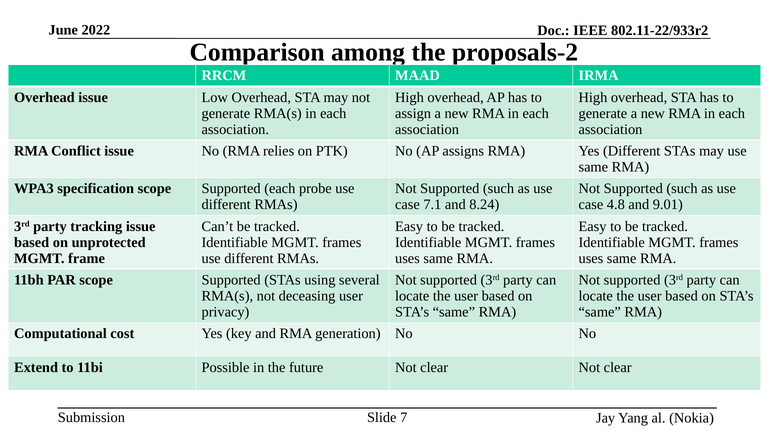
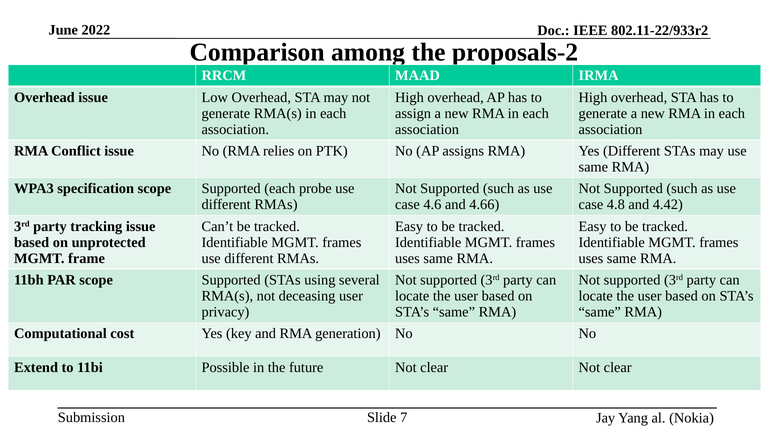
7.1: 7.1 -> 4.6
8.24: 8.24 -> 4.66
9.01: 9.01 -> 4.42
